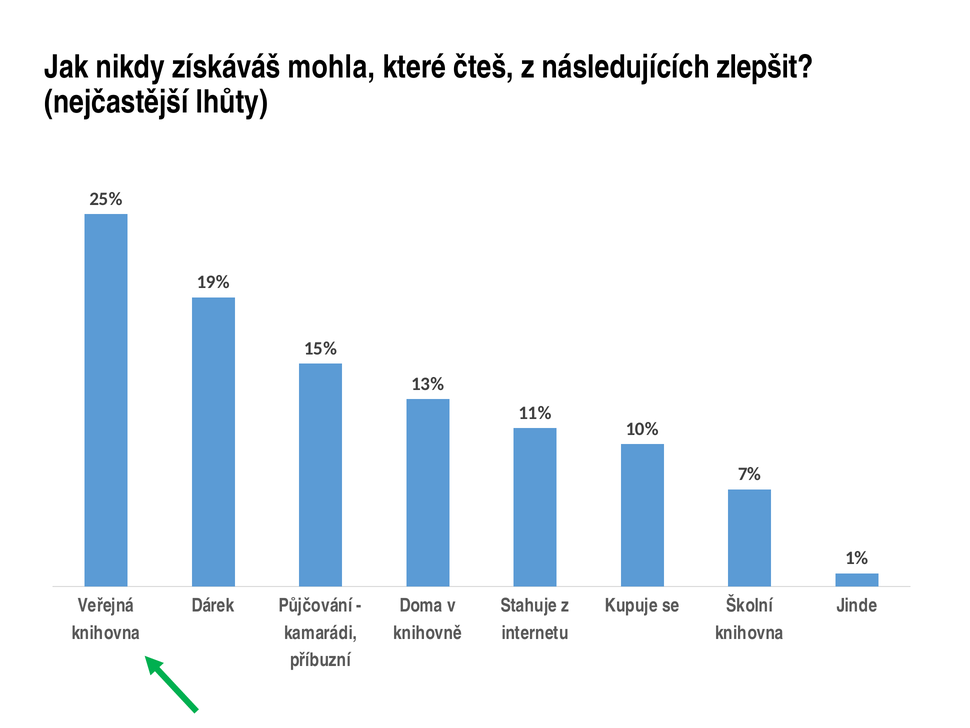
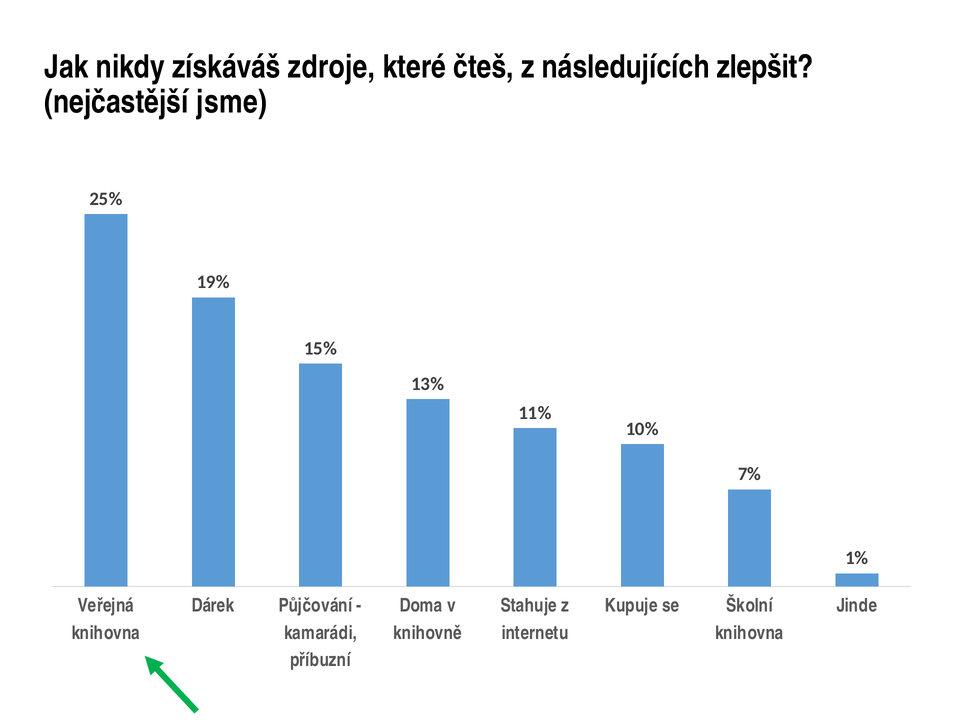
mohla: mohla -> zdroje
lhůty: lhůty -> jsme
